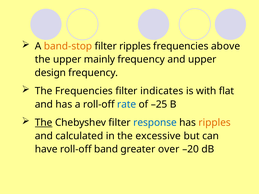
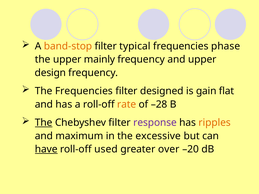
filter ripples: ripples -> typical
above: above -> phase
indicates: indicates -> designed
with: with -> gain
rate colour: blue -> orange
–25: –25 -> –28
response colour: blue -> purple
calculated: calculated -> maximum
have underline: none -> present
band: band -> used
